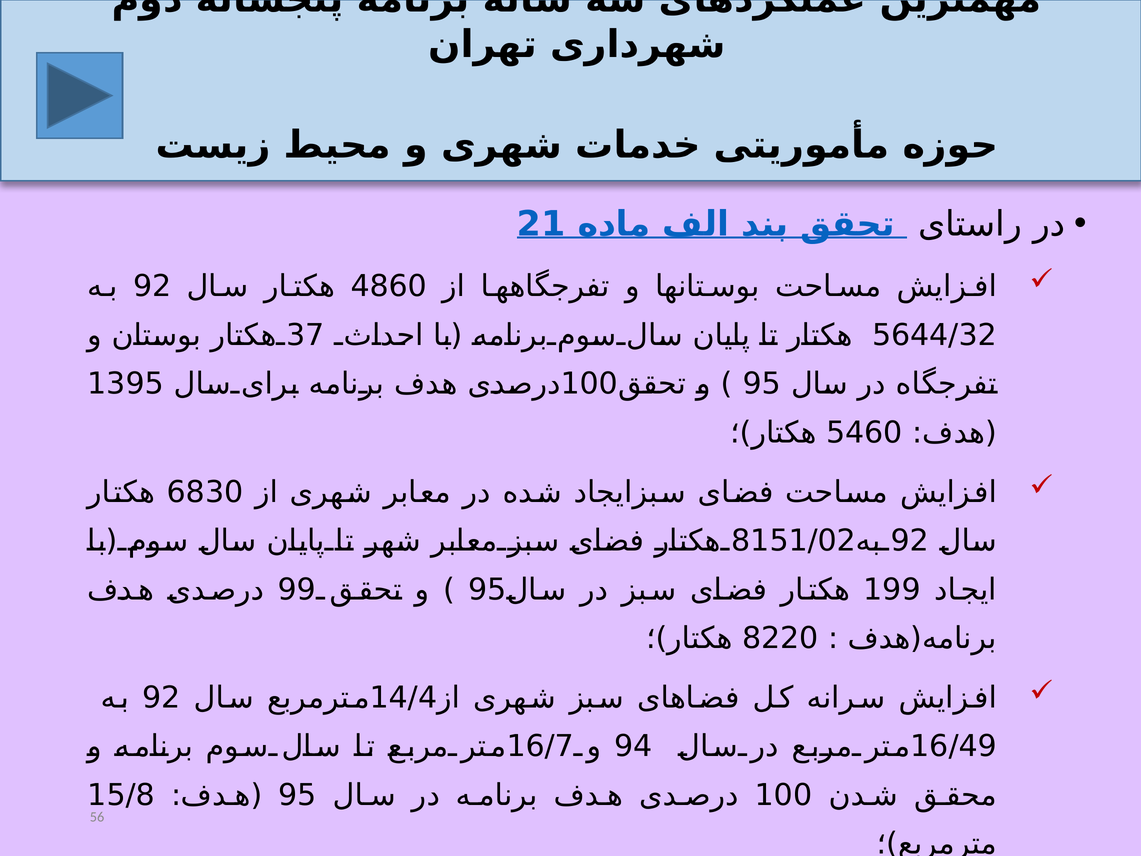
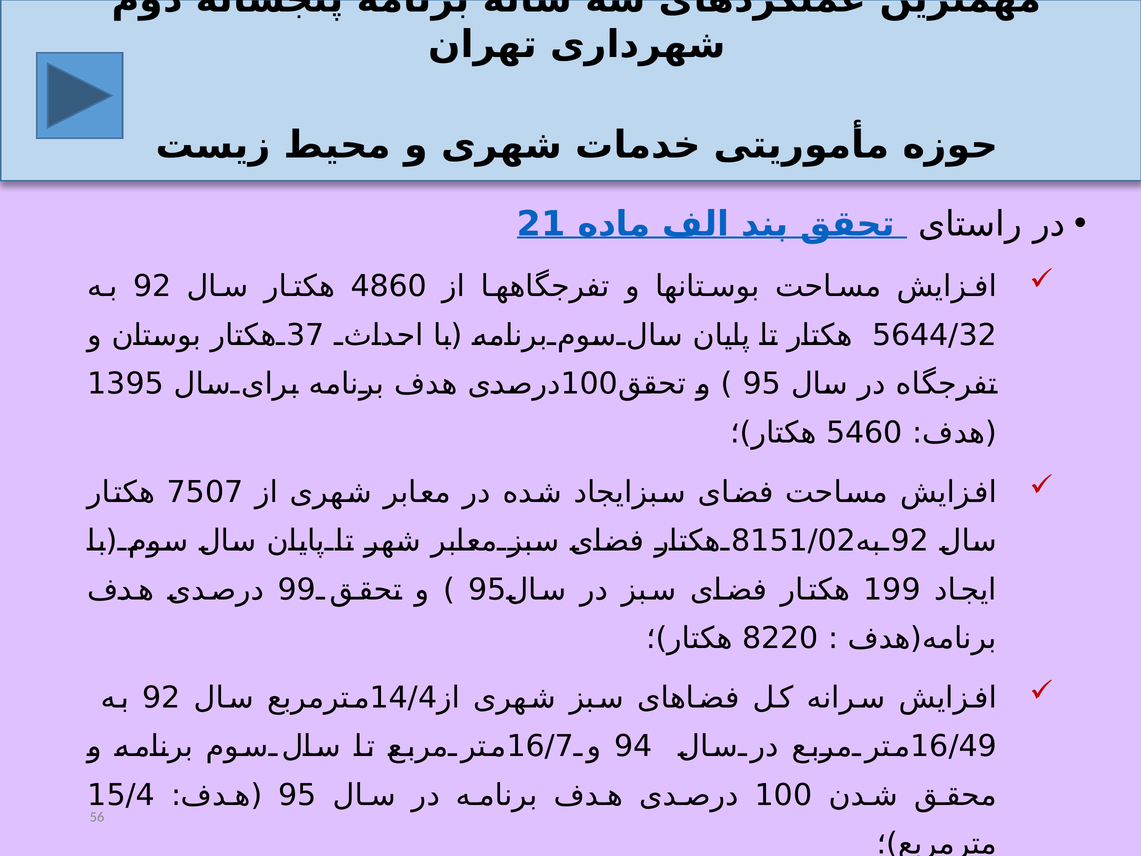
6830: 6830 -> 7507
15/8: 15/8 -> 15/4
